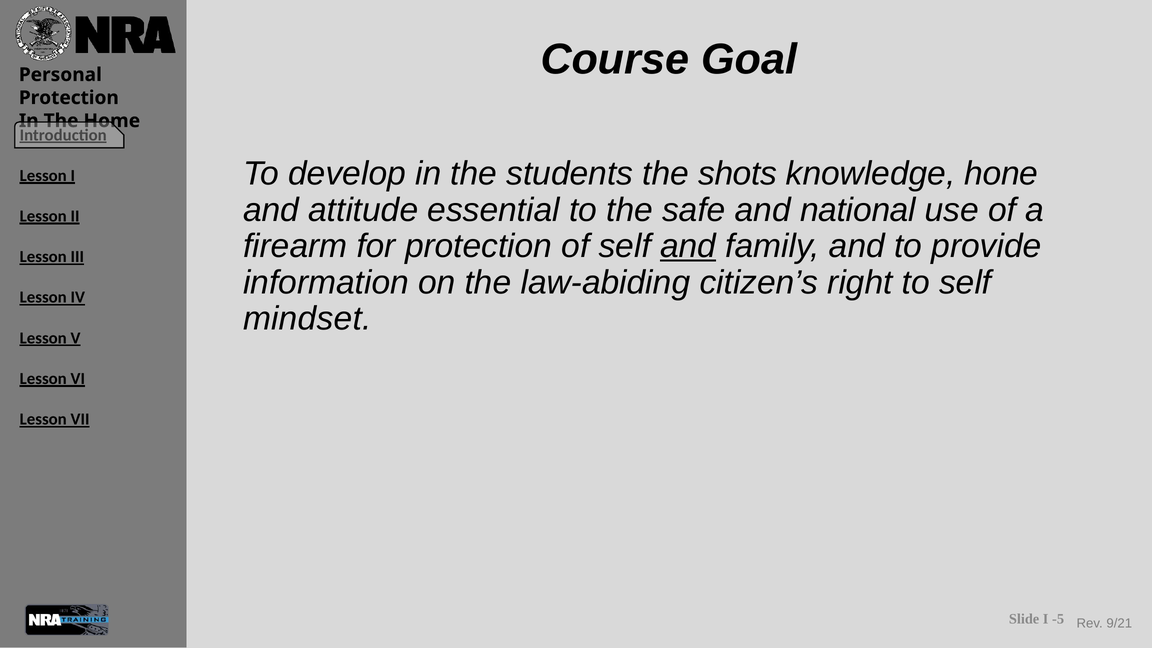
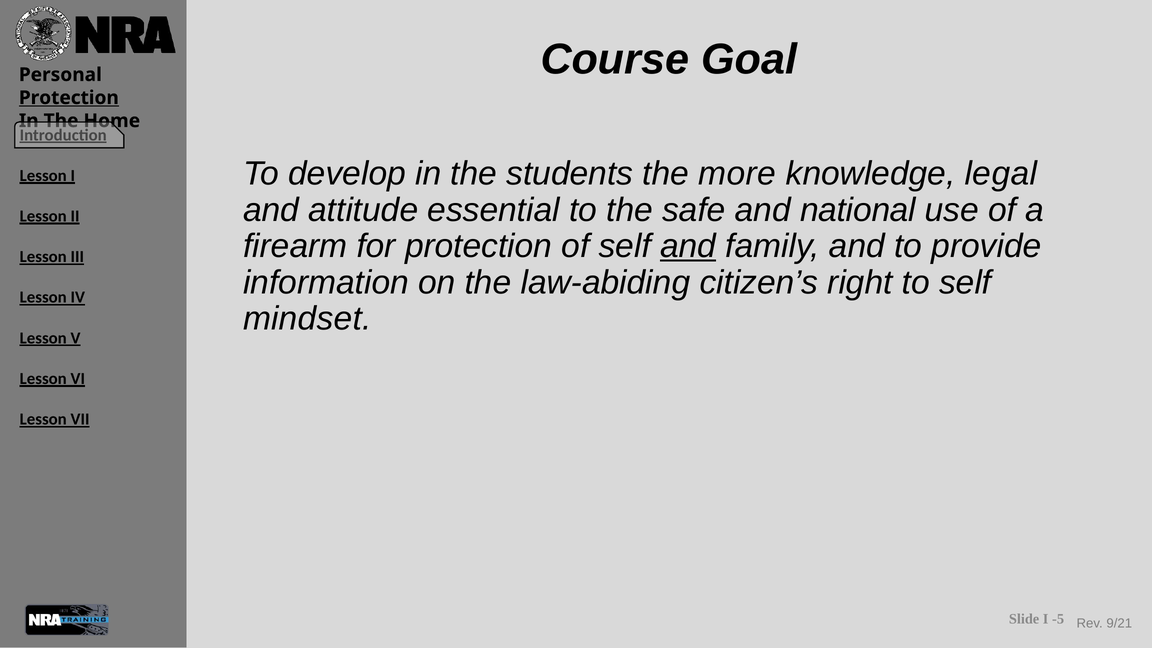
Protection at (69, 98) underline: none -> present
shots: shots -> more
hone: hone -> legal
